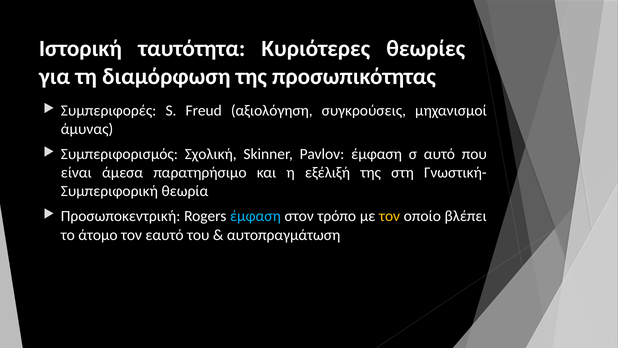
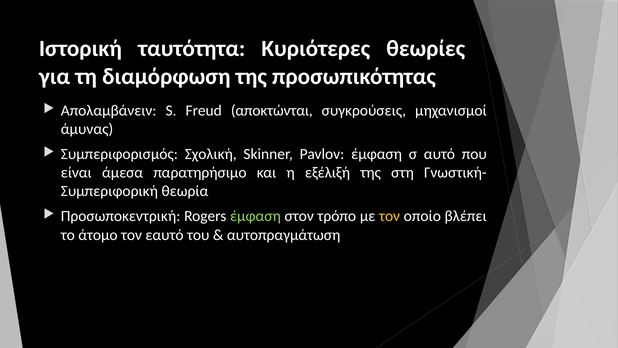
Συμπεριφορές: Συμπεριφορές -> Απολαμβάνειν
αξιολόγηση: αξιολόγηση -> αποκτώνται
έμφαση at (255, 216) colour: light blue -> light green
